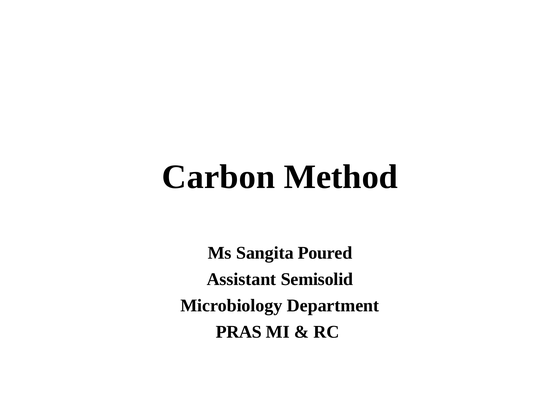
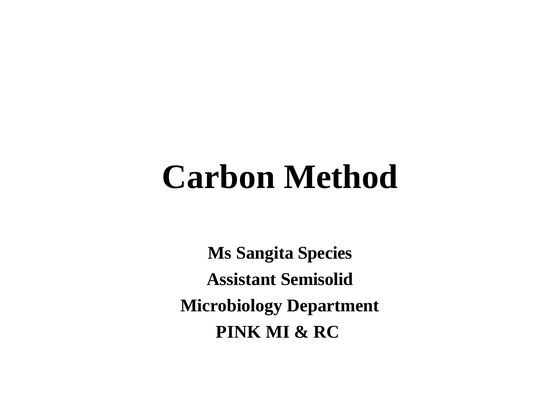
Poured: Poured -> Species
PRAS: PRAS -> PINK
